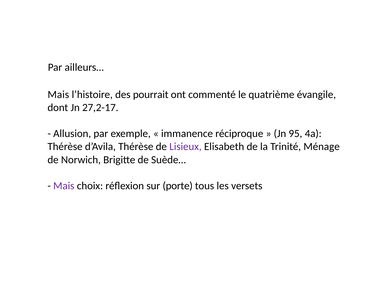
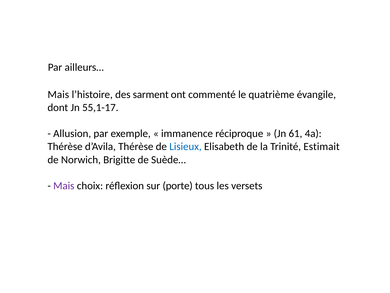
pourrait: pourrait -> sarment
27,2-17: 27,2-17 -> 55,1-17
95: 95 -> 61
Lisieux colour: purple -> blue
Ménage: Ménage -> Estimait
